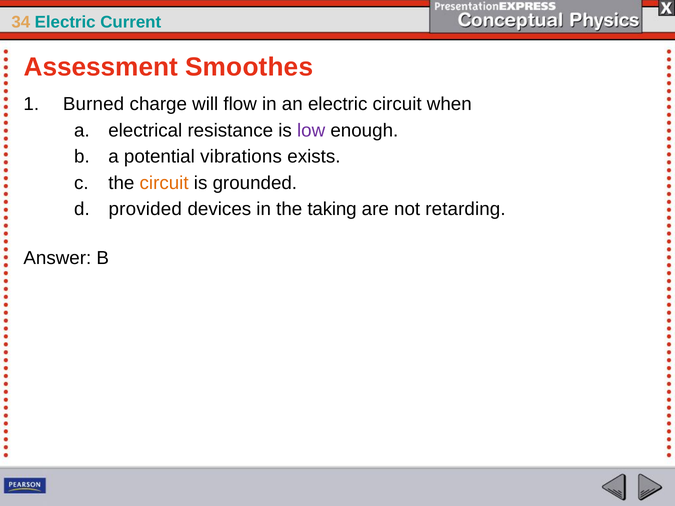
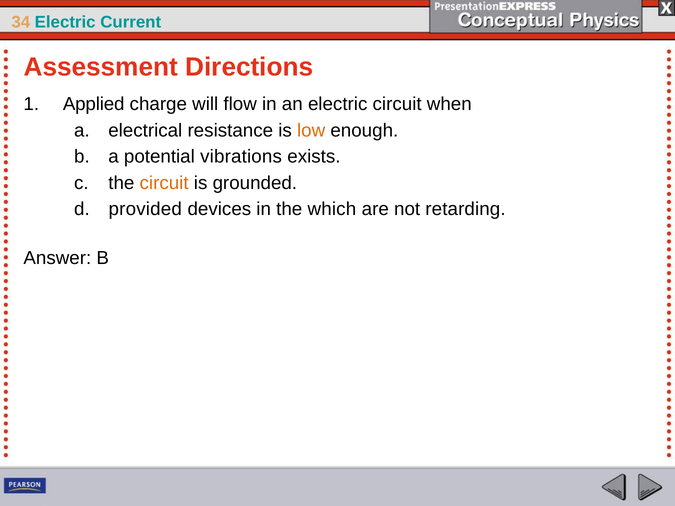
Smoothes: Smoothes -> Directions
Burned: Burned -> Applied
low colour: purple -> orange
taking: taking -> which
